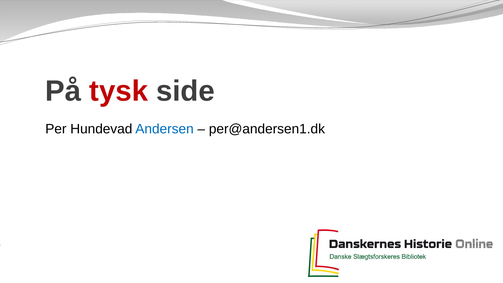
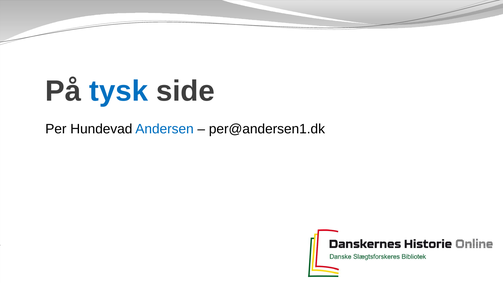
tysk colour: red -> blue
